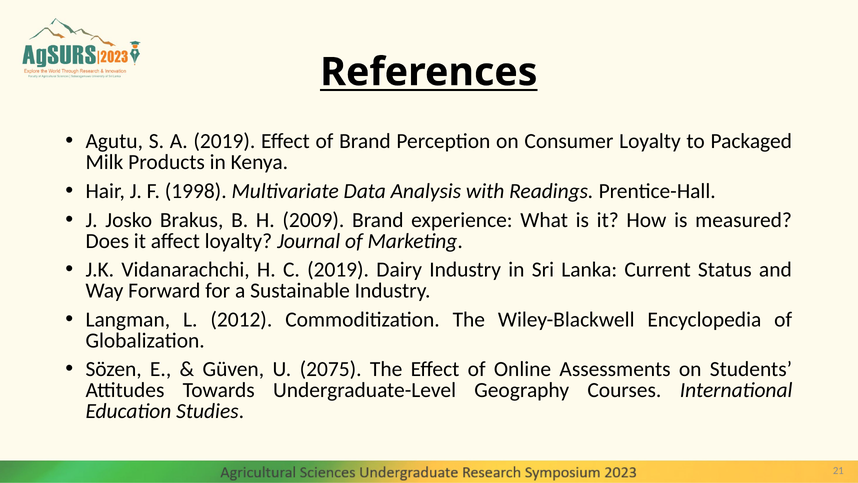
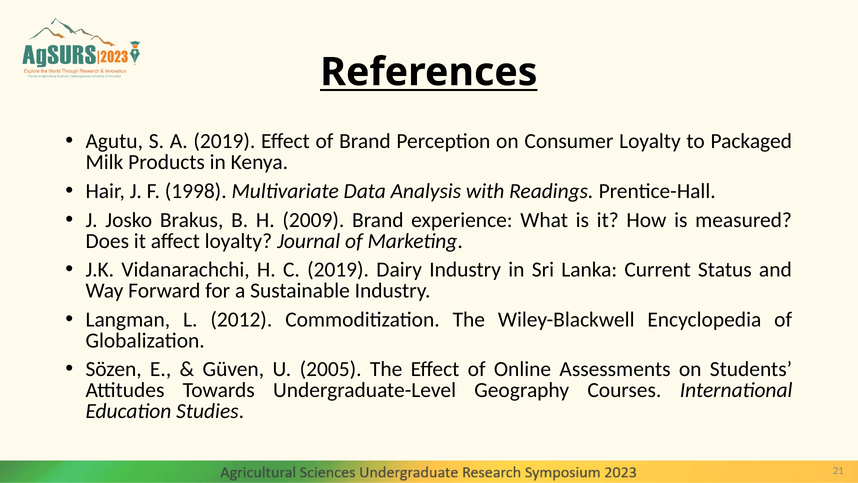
2075: 2075 -> 2005
